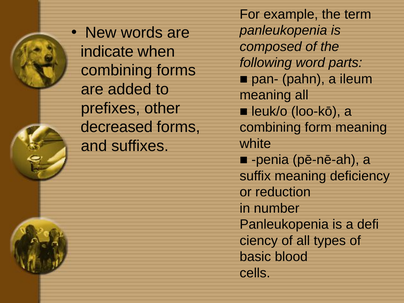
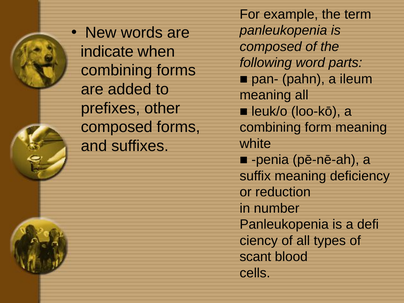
decreased at (117, 127): decreased -> composed
basic: basic -> scant
